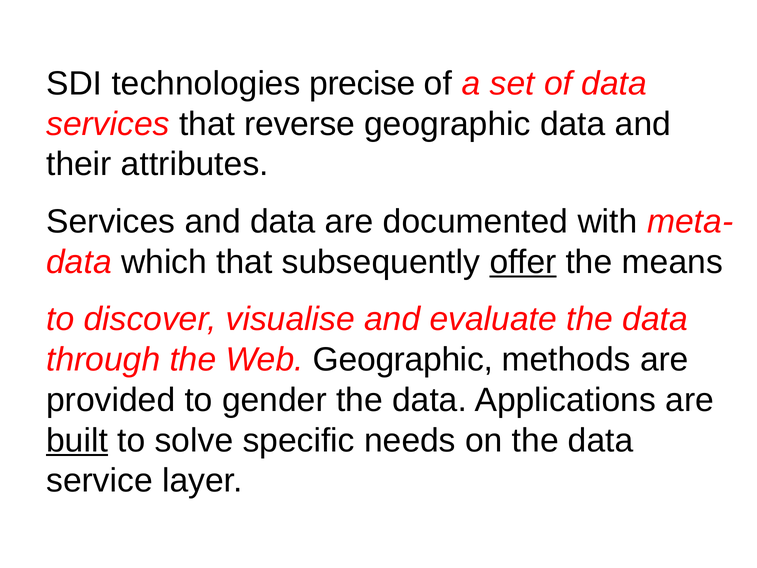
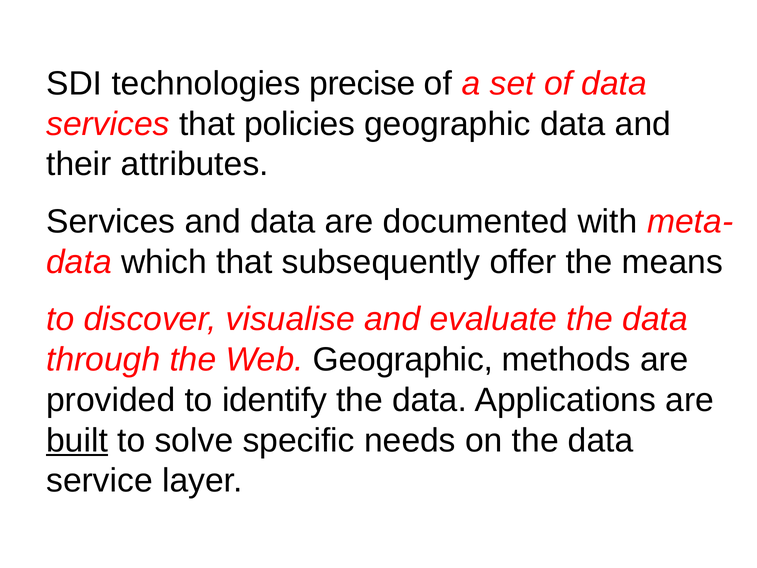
reverse: reverse -> policies
offer underline: present -> none
gender: gender -> identify
